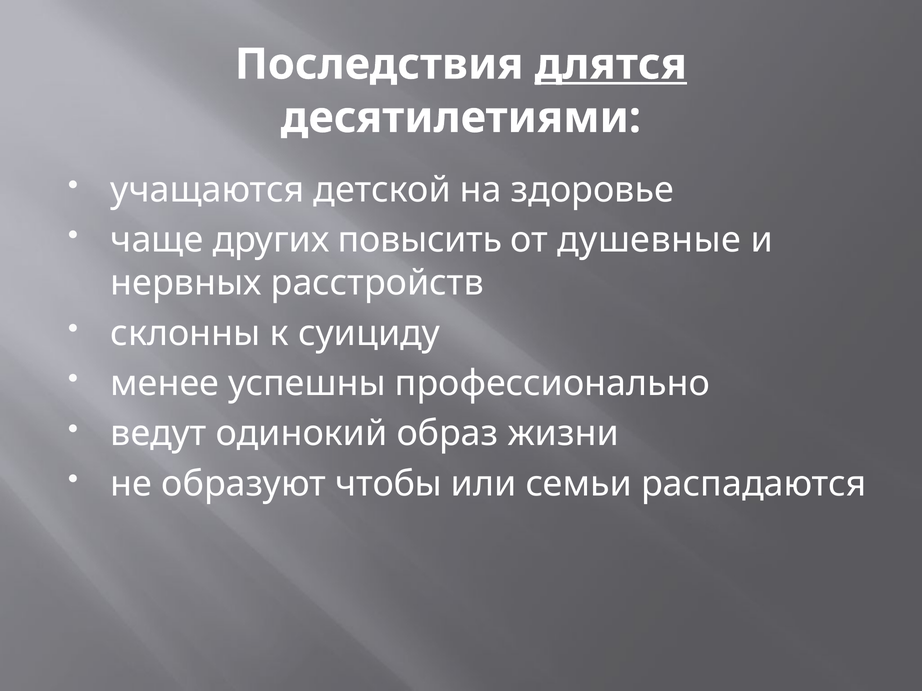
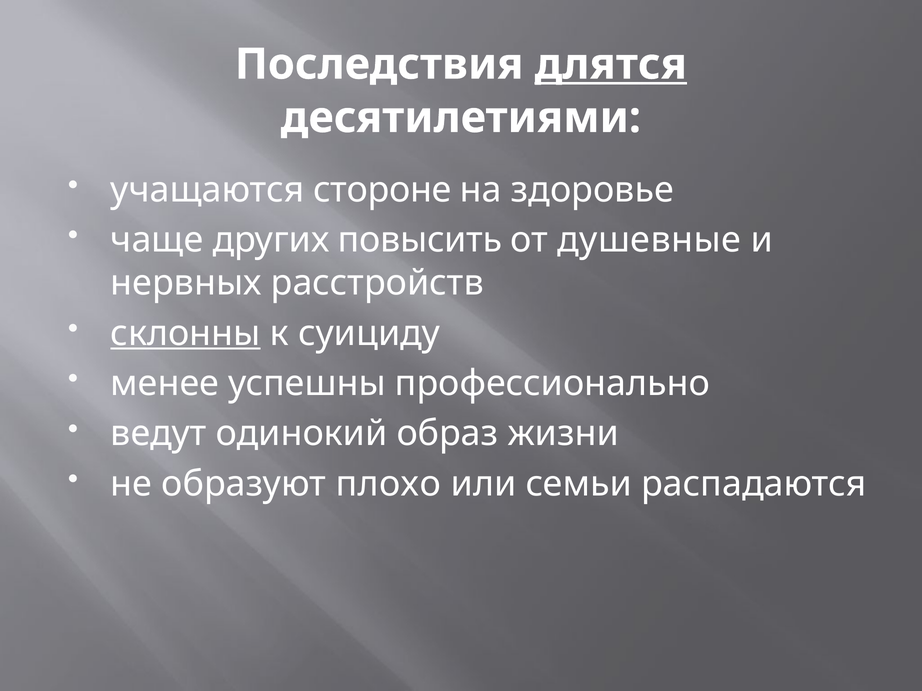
детской: детской -> стороне
склонны underline: none -> present
чтобы: чтобы -> плохо
